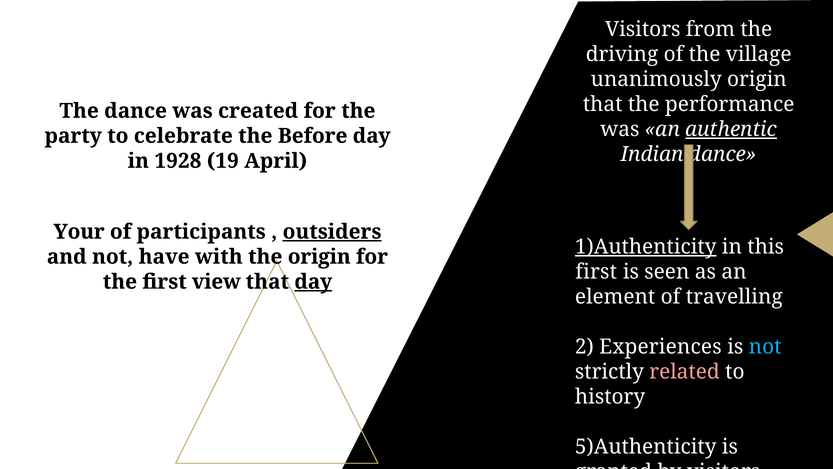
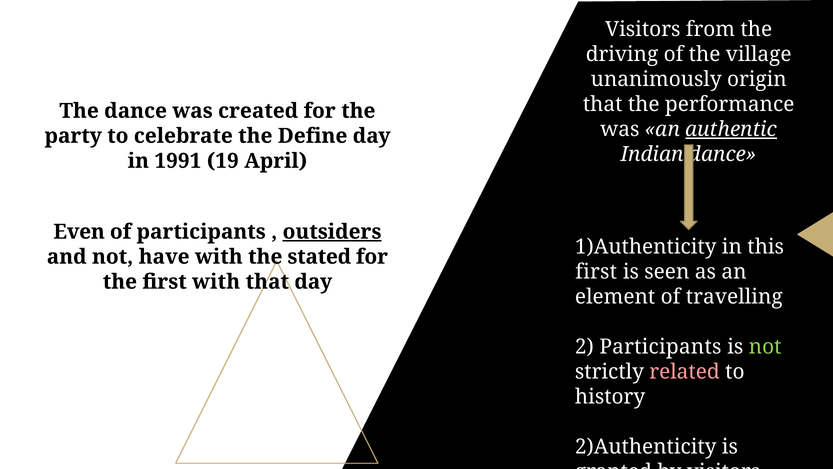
Before: Before -> Define
1928: 1928 -> 1991
Your: Your -> Even
1)Authenticity underline: present -> none
the origin: origin -> stated
first view: view -> with
day at (313, 282) underline: present -> none
2 Experiences: Experiences -> Participants
not at (765, 346) colour: light blue -> light green
5)Authenticity: 5)Authenticity -> 2)Authenticity
